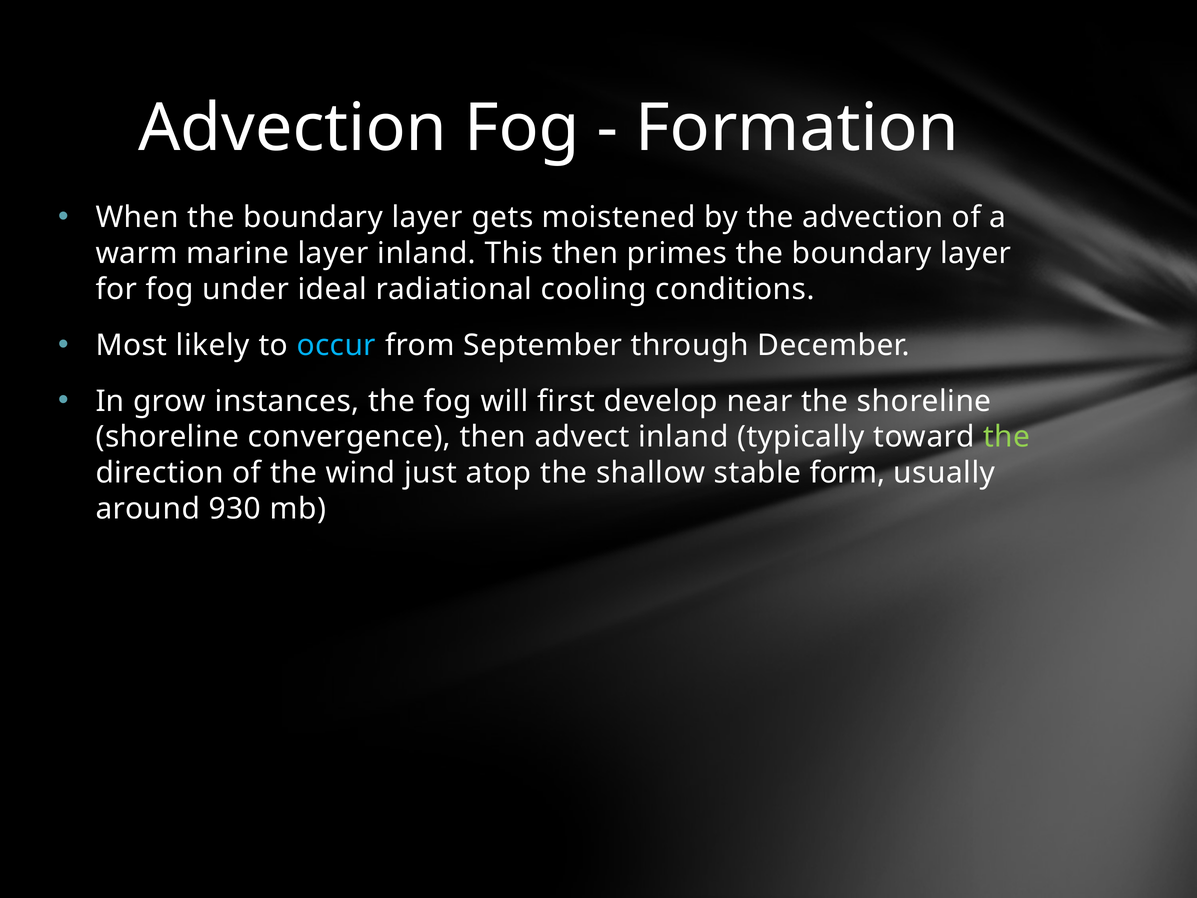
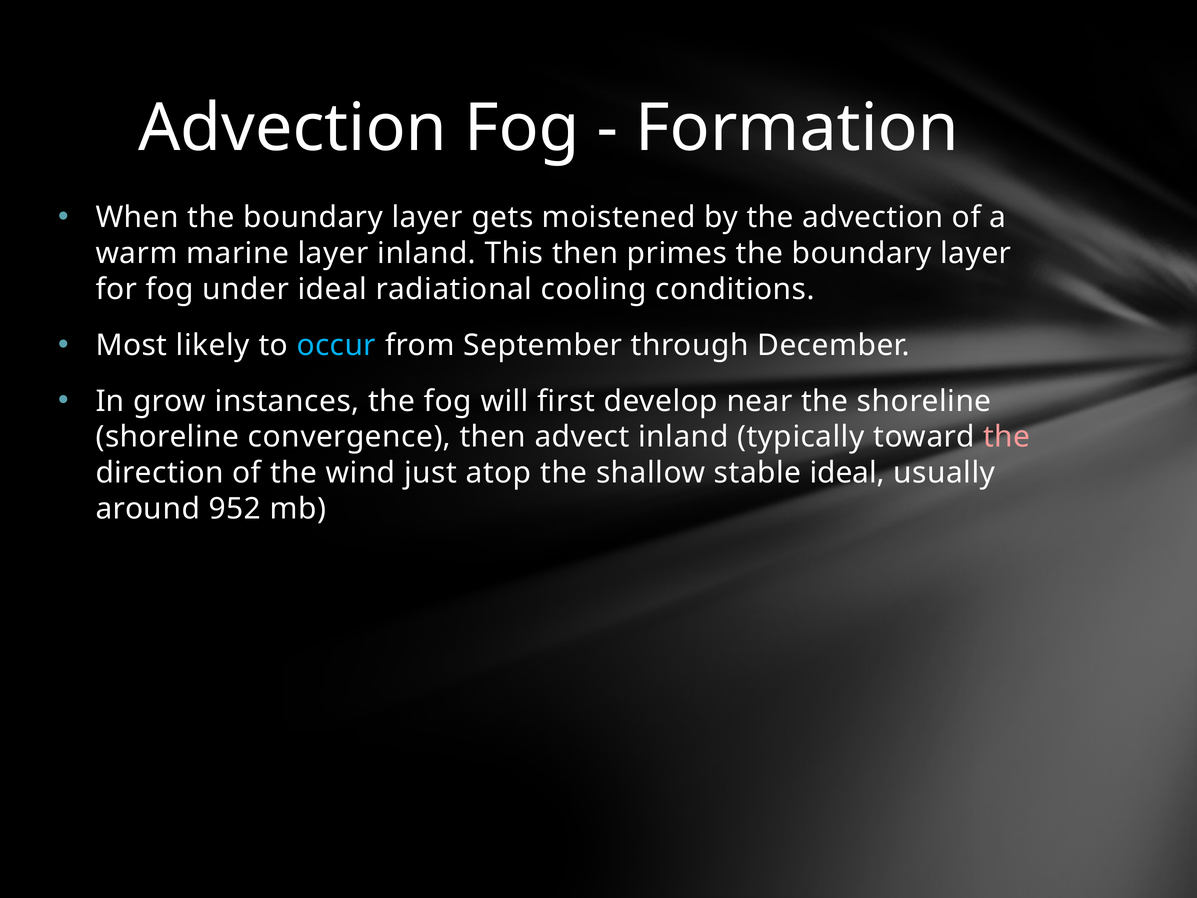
the at (1007, 437) colour: light green -> pink
stable form: form -> ideal
930: 930 -> 952
